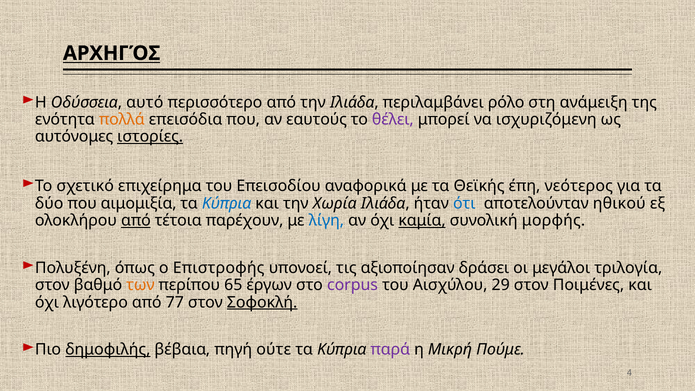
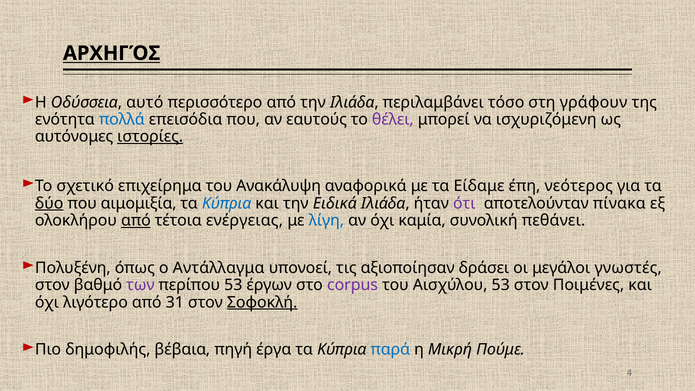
ρόλο: ρόλο -> τόσο
ανάμειξη: ανάμειξη -> γράφουν
πολλά colour: orange -> blue
Επεισοδίου: Επεισοδίου -> Ανακάλυψη
Θεϊκής: Θεϊκής -> Είδαμε
δύο underline: none -> present
Χωρία: Χωρία -> Ειδικά
ότι colour: blue -> purple
ηθικού: ηθικού -> πίνακα
παρέχουν: παρέχουν -> ενέργειας
καμία underline: present -> none
μορφής: μορφής -> πεθάνει
Επιστροφής: Επιστροφής -> Αντάλλαγμα
τριλογία: τριλογία -> γνωστές
των colour: orange -> purple
περίπου 65: 65 -> 53
Αισχύλου 29: 29 -> 53
77: 77 -> 31
δημοφιλής underline: present -> none
ούτε: ούτε -> έργα
παρά colour: purple -> blue
